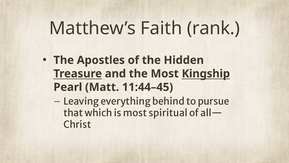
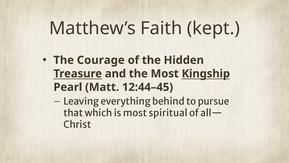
rank: rank -> kept
Apostles: Apostles -> Courage
11:44–45: 11:44–45 -> 12:44–45
